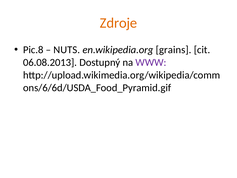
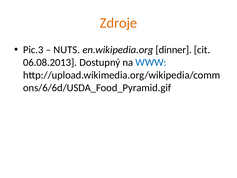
Pic.8: Pic.8 -> Pic.3
grains: grains -> dinner
WWW colour: purple -> blue
